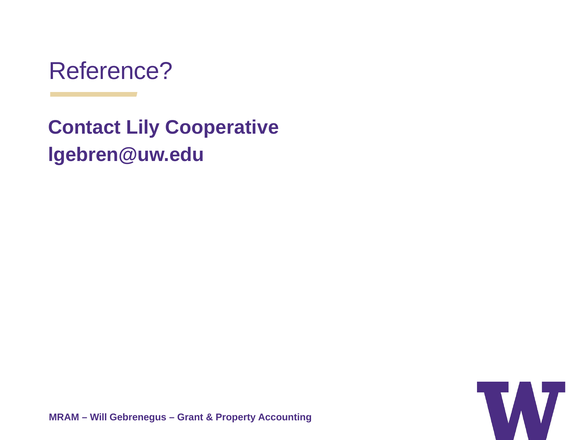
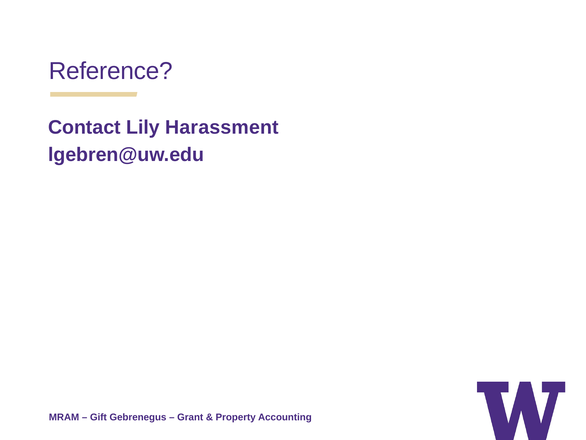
Cooperative: Cooperative -> Harassment
Will: Will -> Gift
